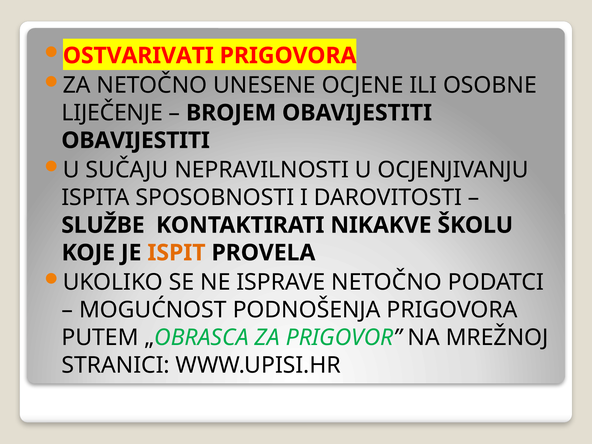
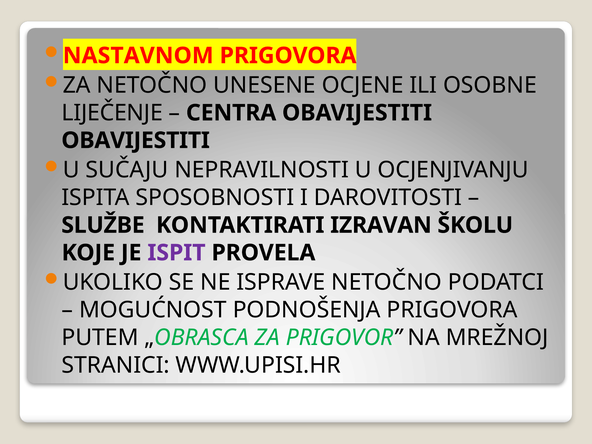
OSTVARIVATI: OSTVARIVATI -> NASTAVNOM
BROJEM: BROJEM -> CENTRA
NIKAKVE: NIKAKVE -> IZRAVAN
ISPIT colour: orange -> purple
